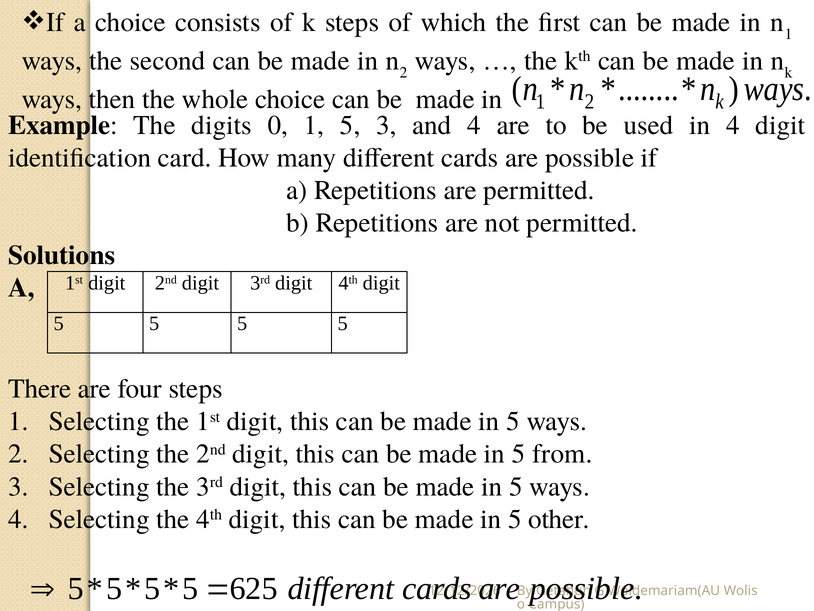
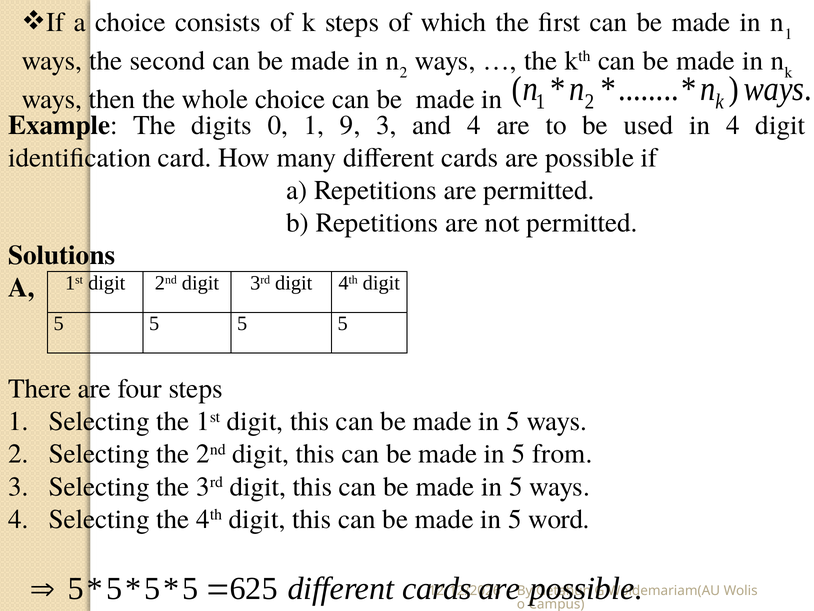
1 5: 5 -> 9
other: other -> word
